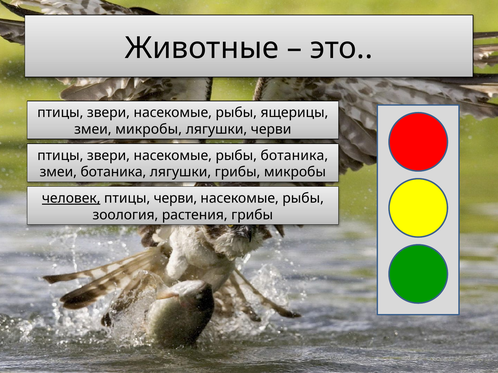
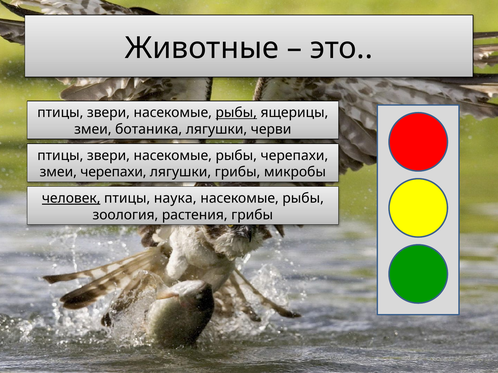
рыбы at (236, 113) underline: none -> present
змеи микробы: микробы -> ботаника
рыбы ботаника: ботаника -> черепахи
змеи ботаника: ботаника -> черепахи
птицы черви: черви -> наука
